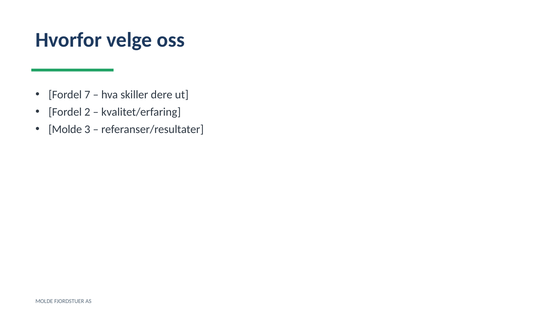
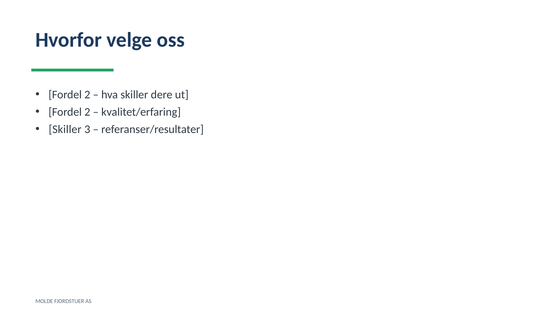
7 at (87, 94): 7 -> 2
Molde at (65, 129): Molde -> Skiller
